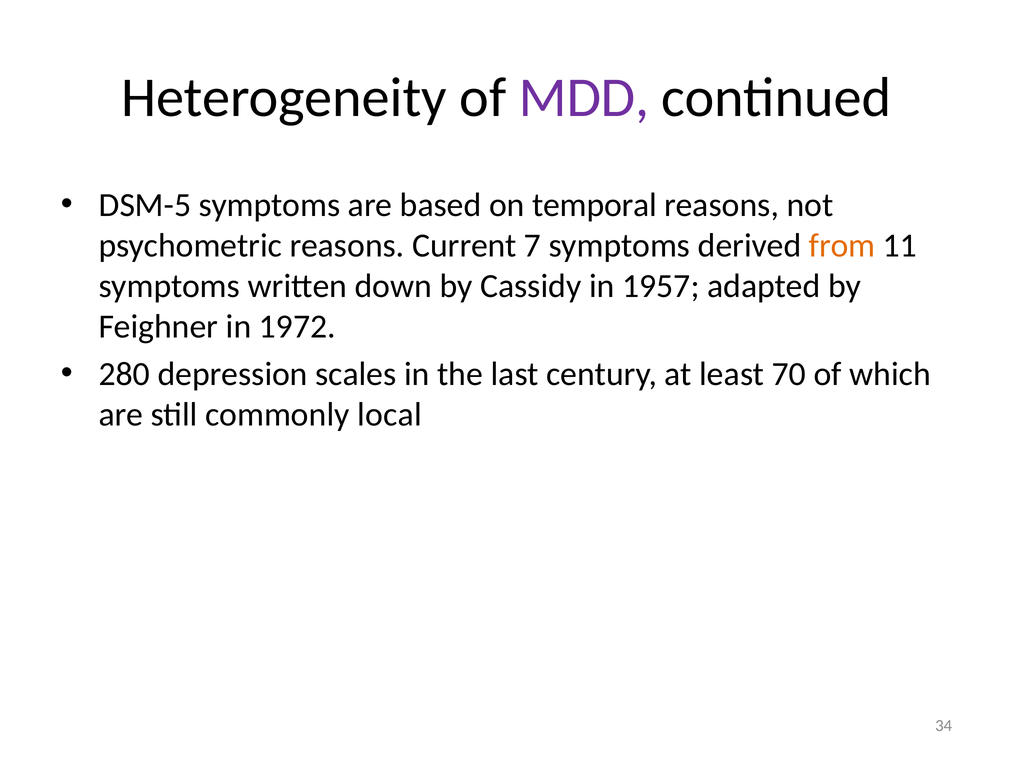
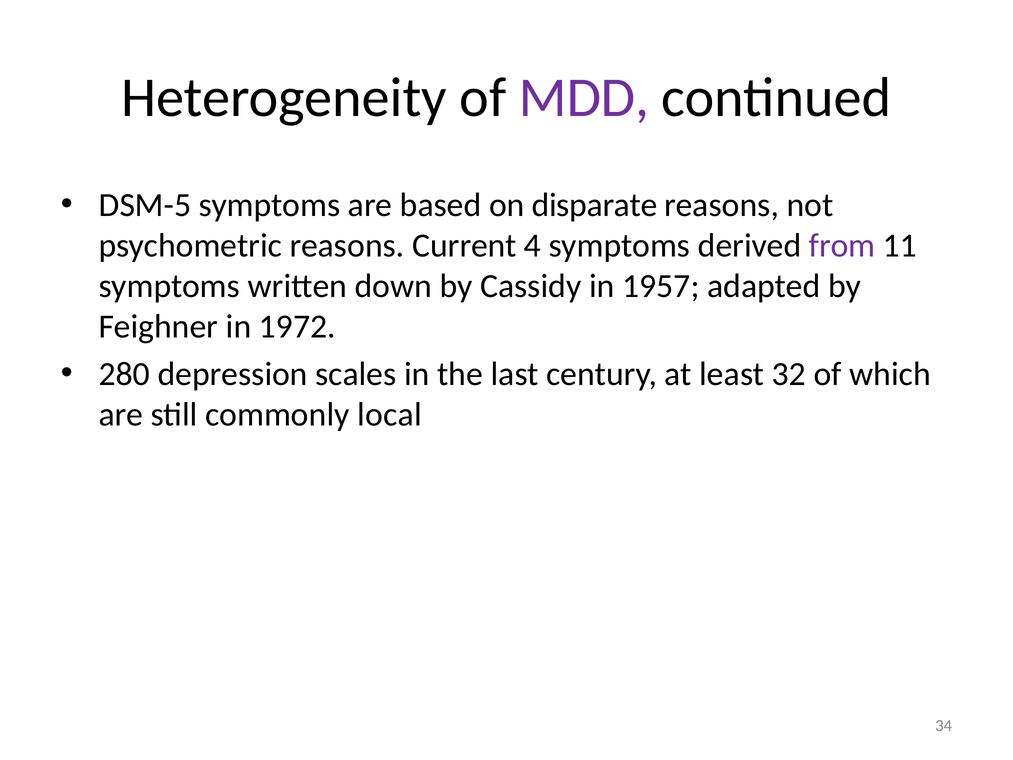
temporal: temporal -> disparate
7: 7 -> 4
from colour: orange -> purple
70: 70 -> 32
